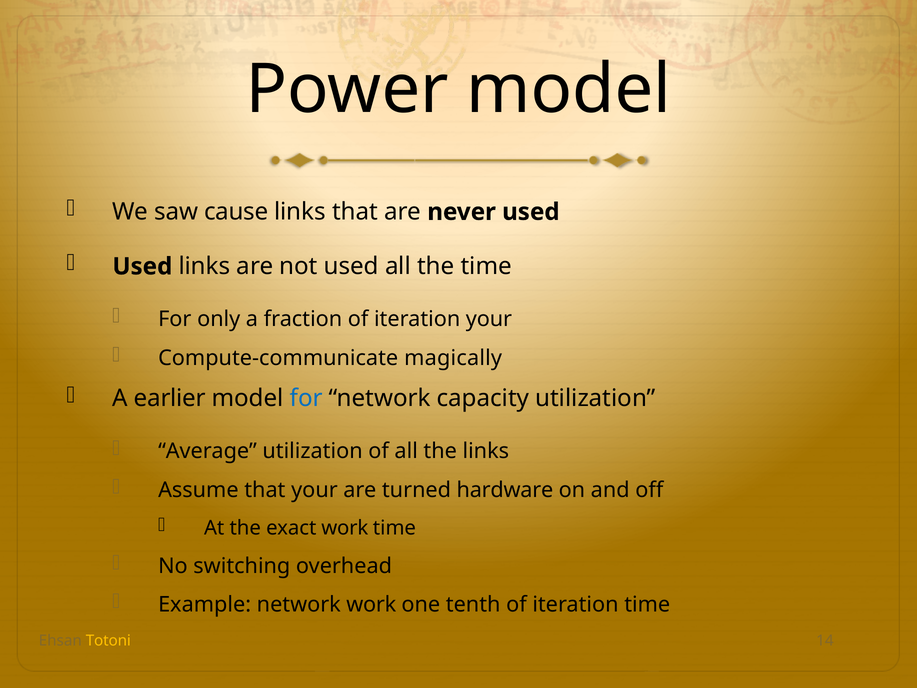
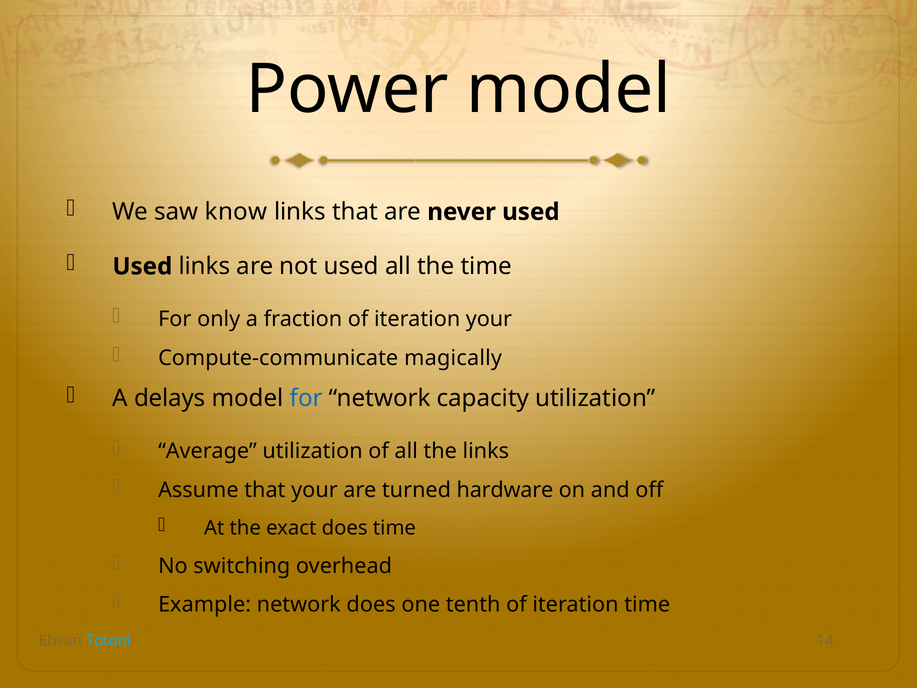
cause: cause -> know
earlier: earlier -> delays
exact work: work -> does
network work: work -> does
Totoni colour: yellow -> light blue
